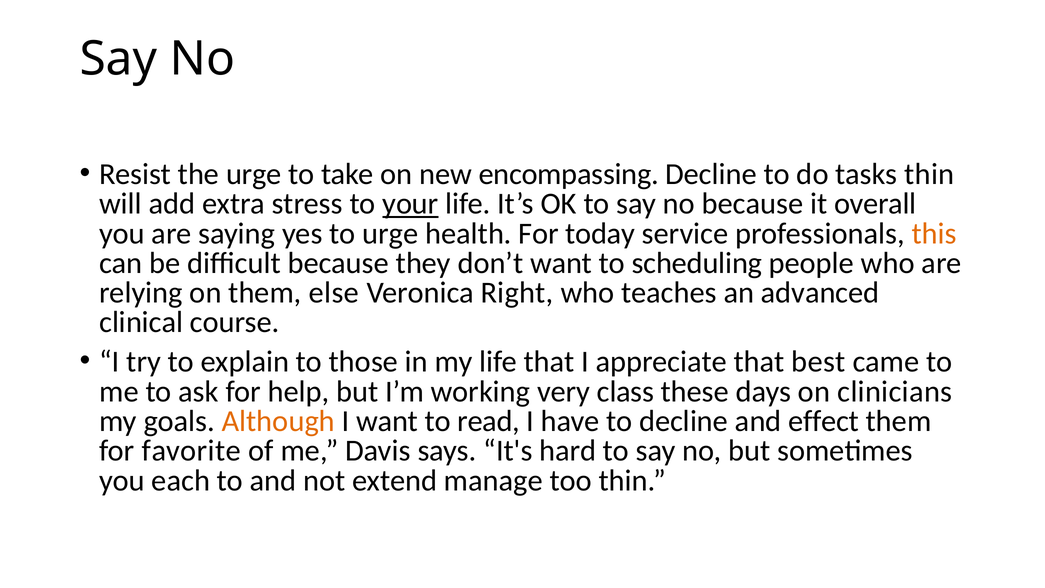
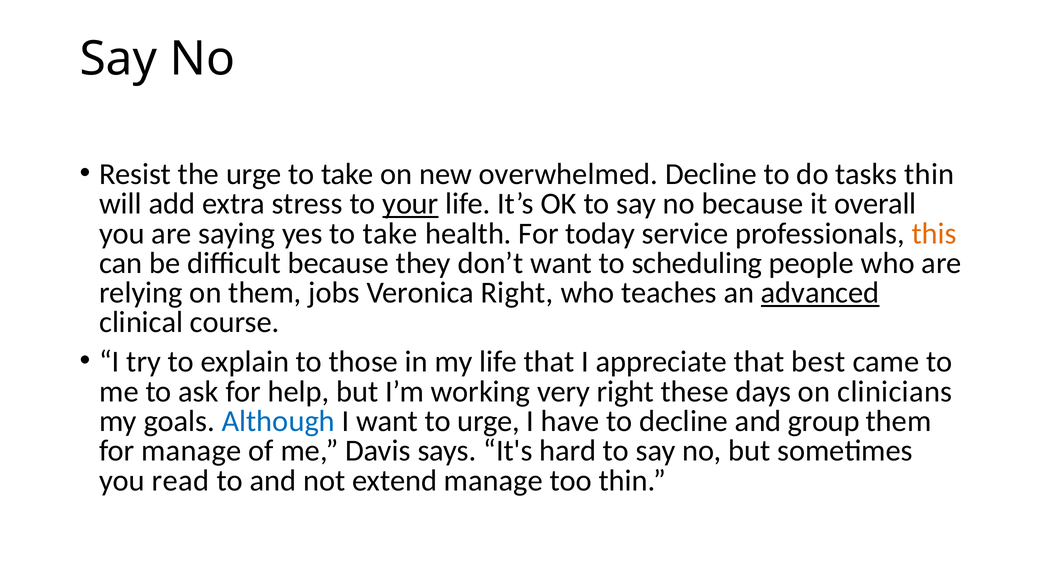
encompassing: encompassing -> overwhelmed
yes to urge: urge -> take
else: else -> jobs
advanced underline: none -> present
very class: class -> right
Although colour: orange -> blue
to read: read -> urge
effect: effect -> group
for favorite: favorite -> manage
each: each -> read
